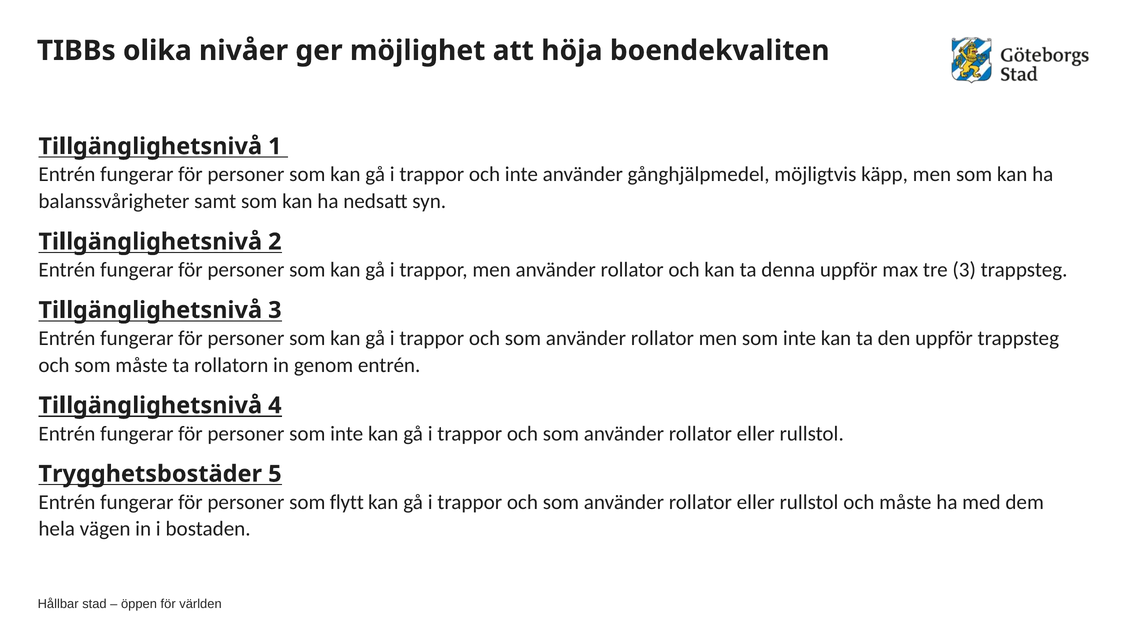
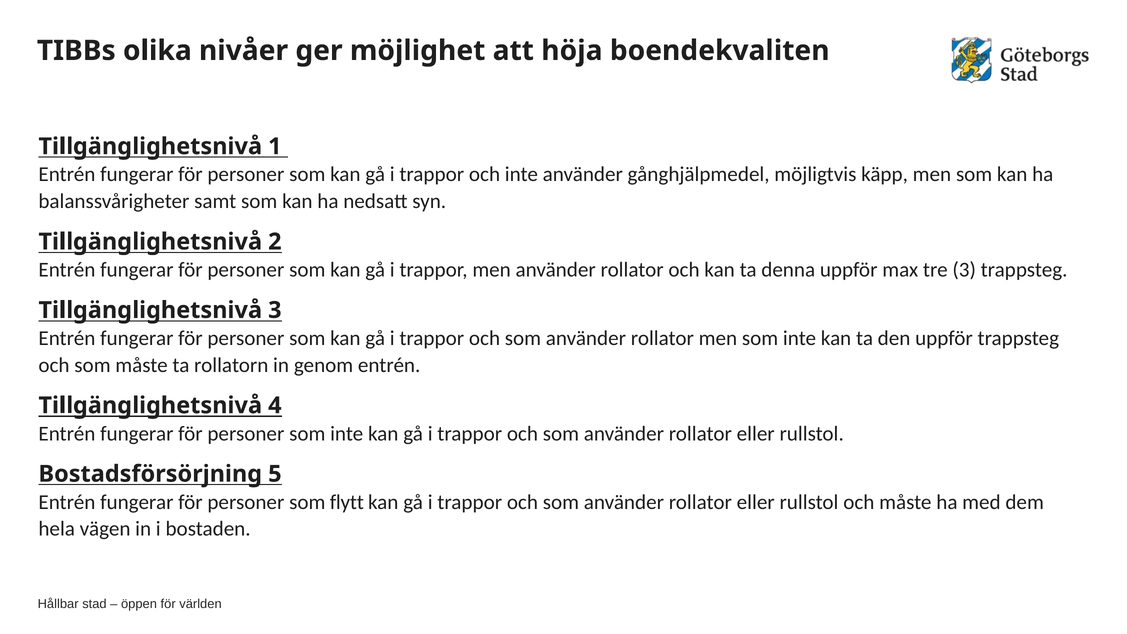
Trygghetsbostäder: Trygghetsbostäder -> Bostadsförsörjning
